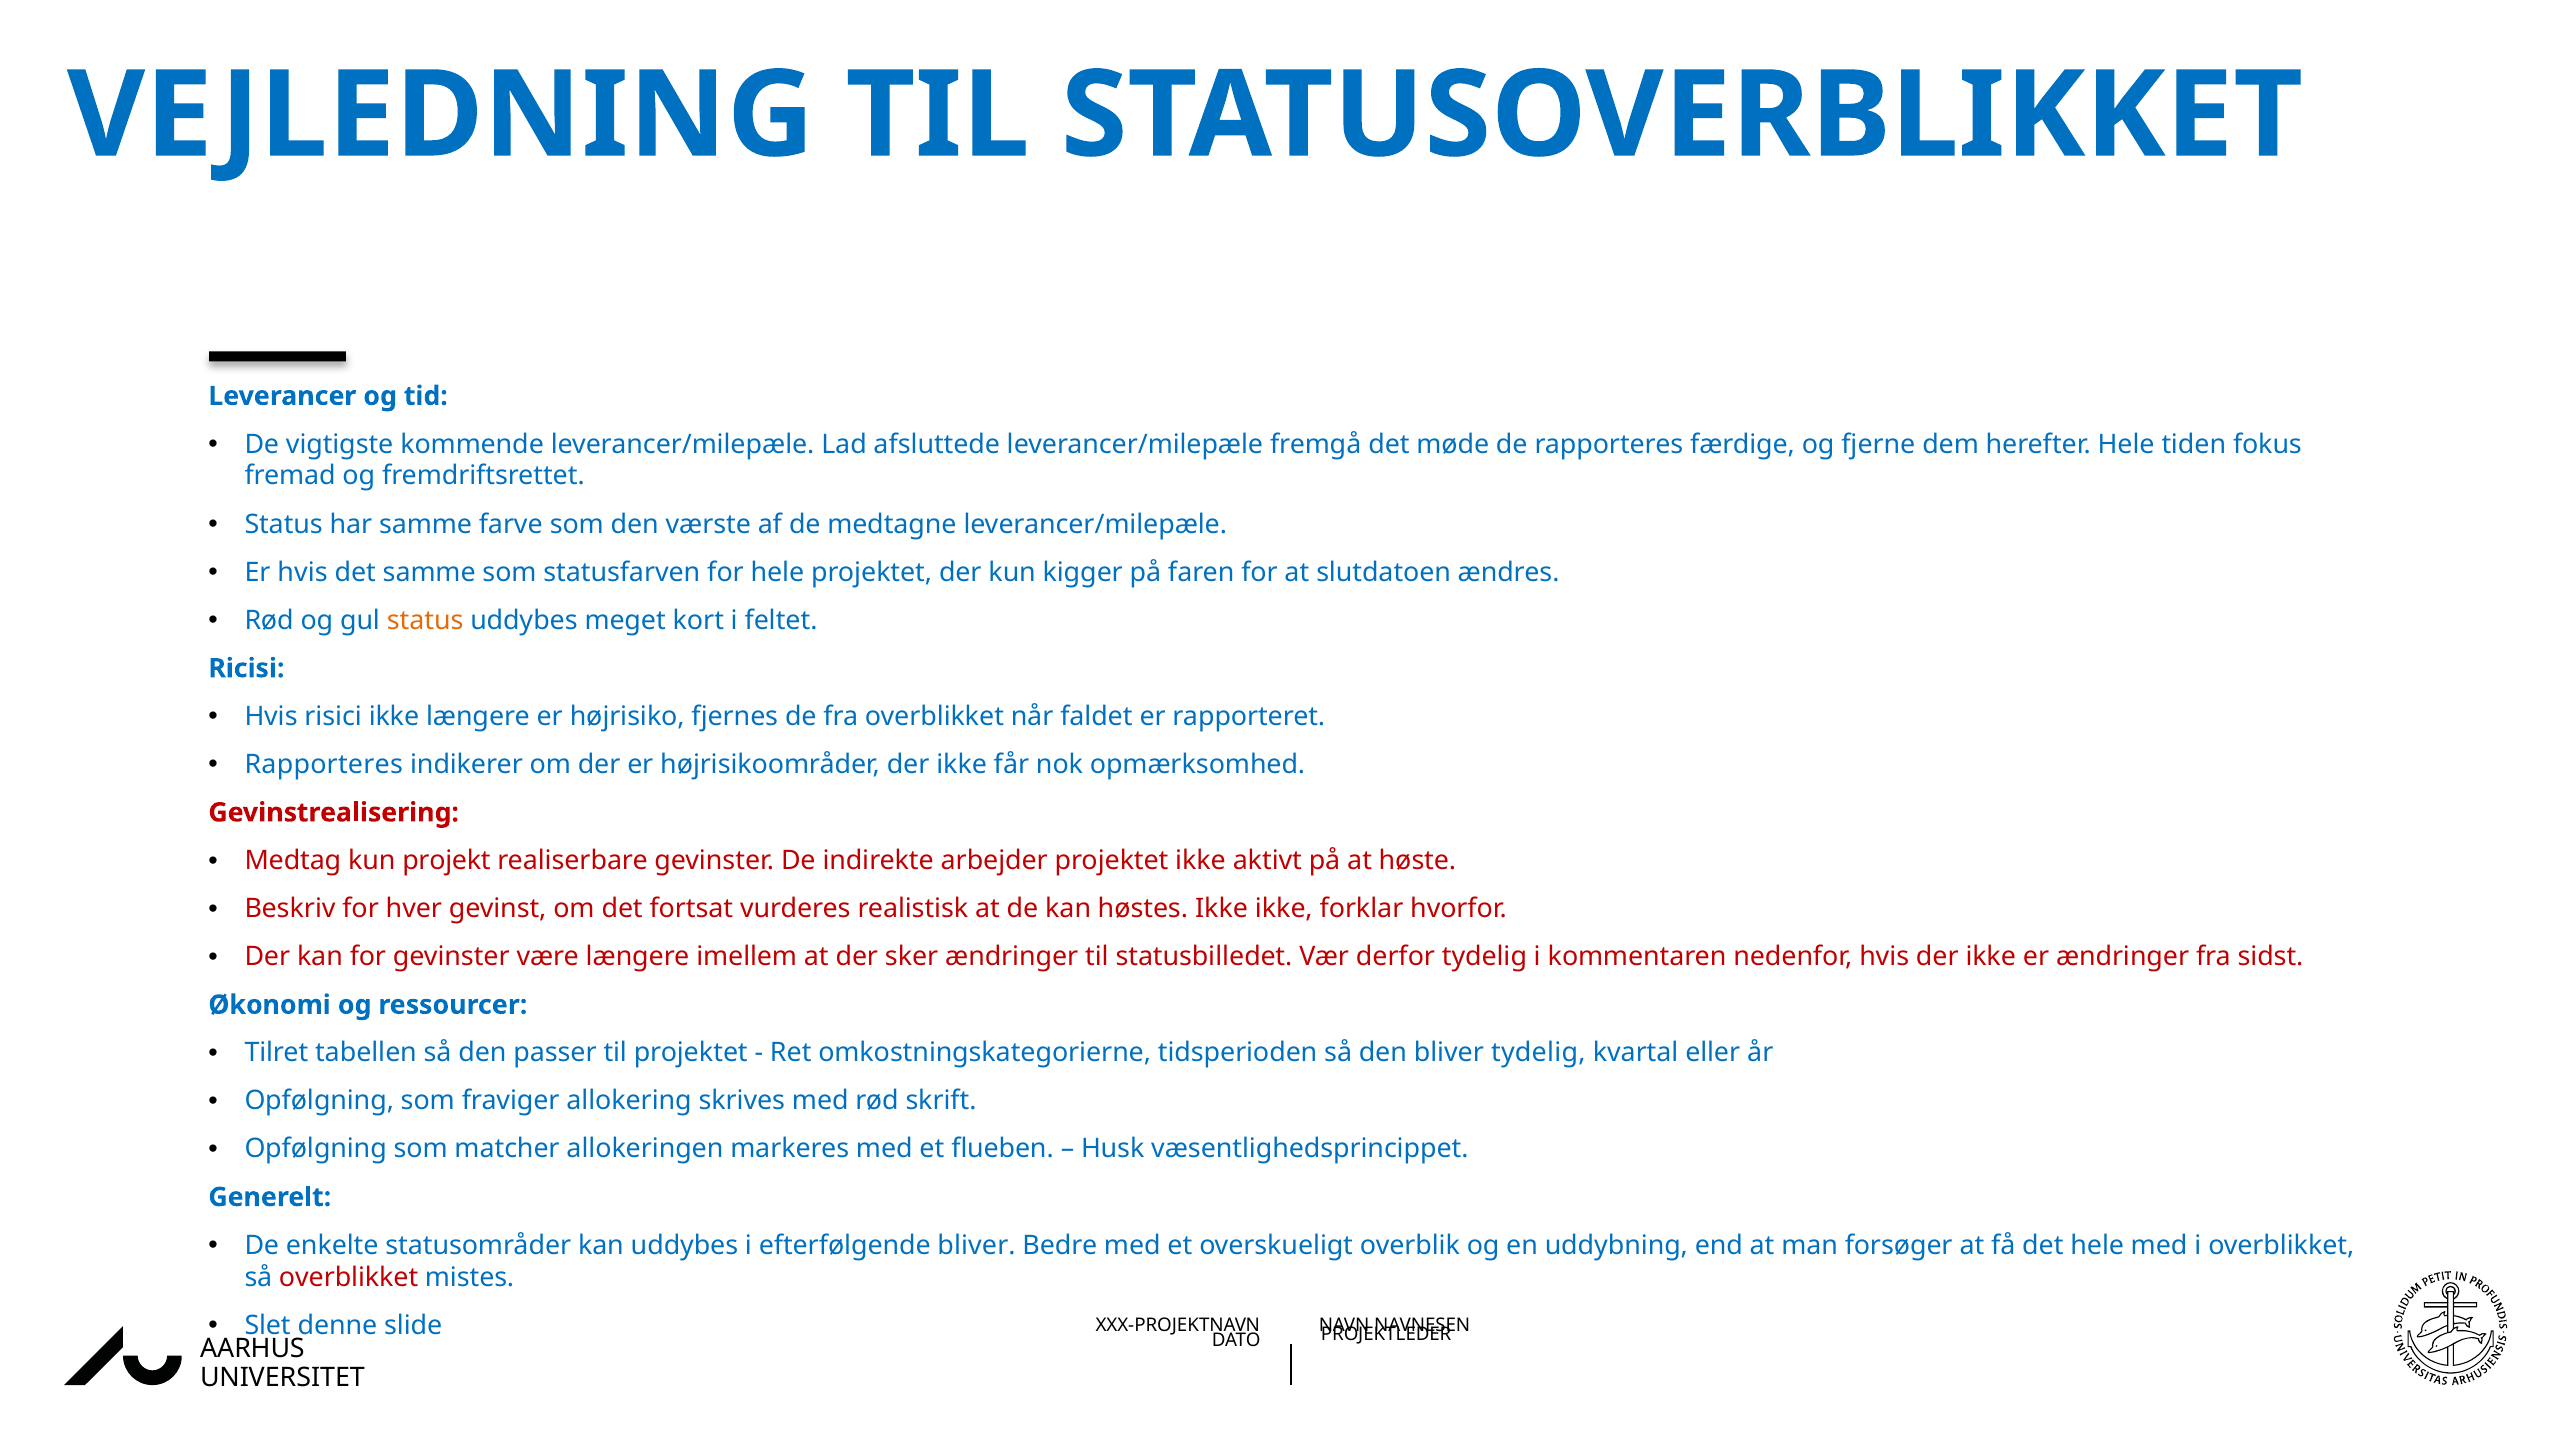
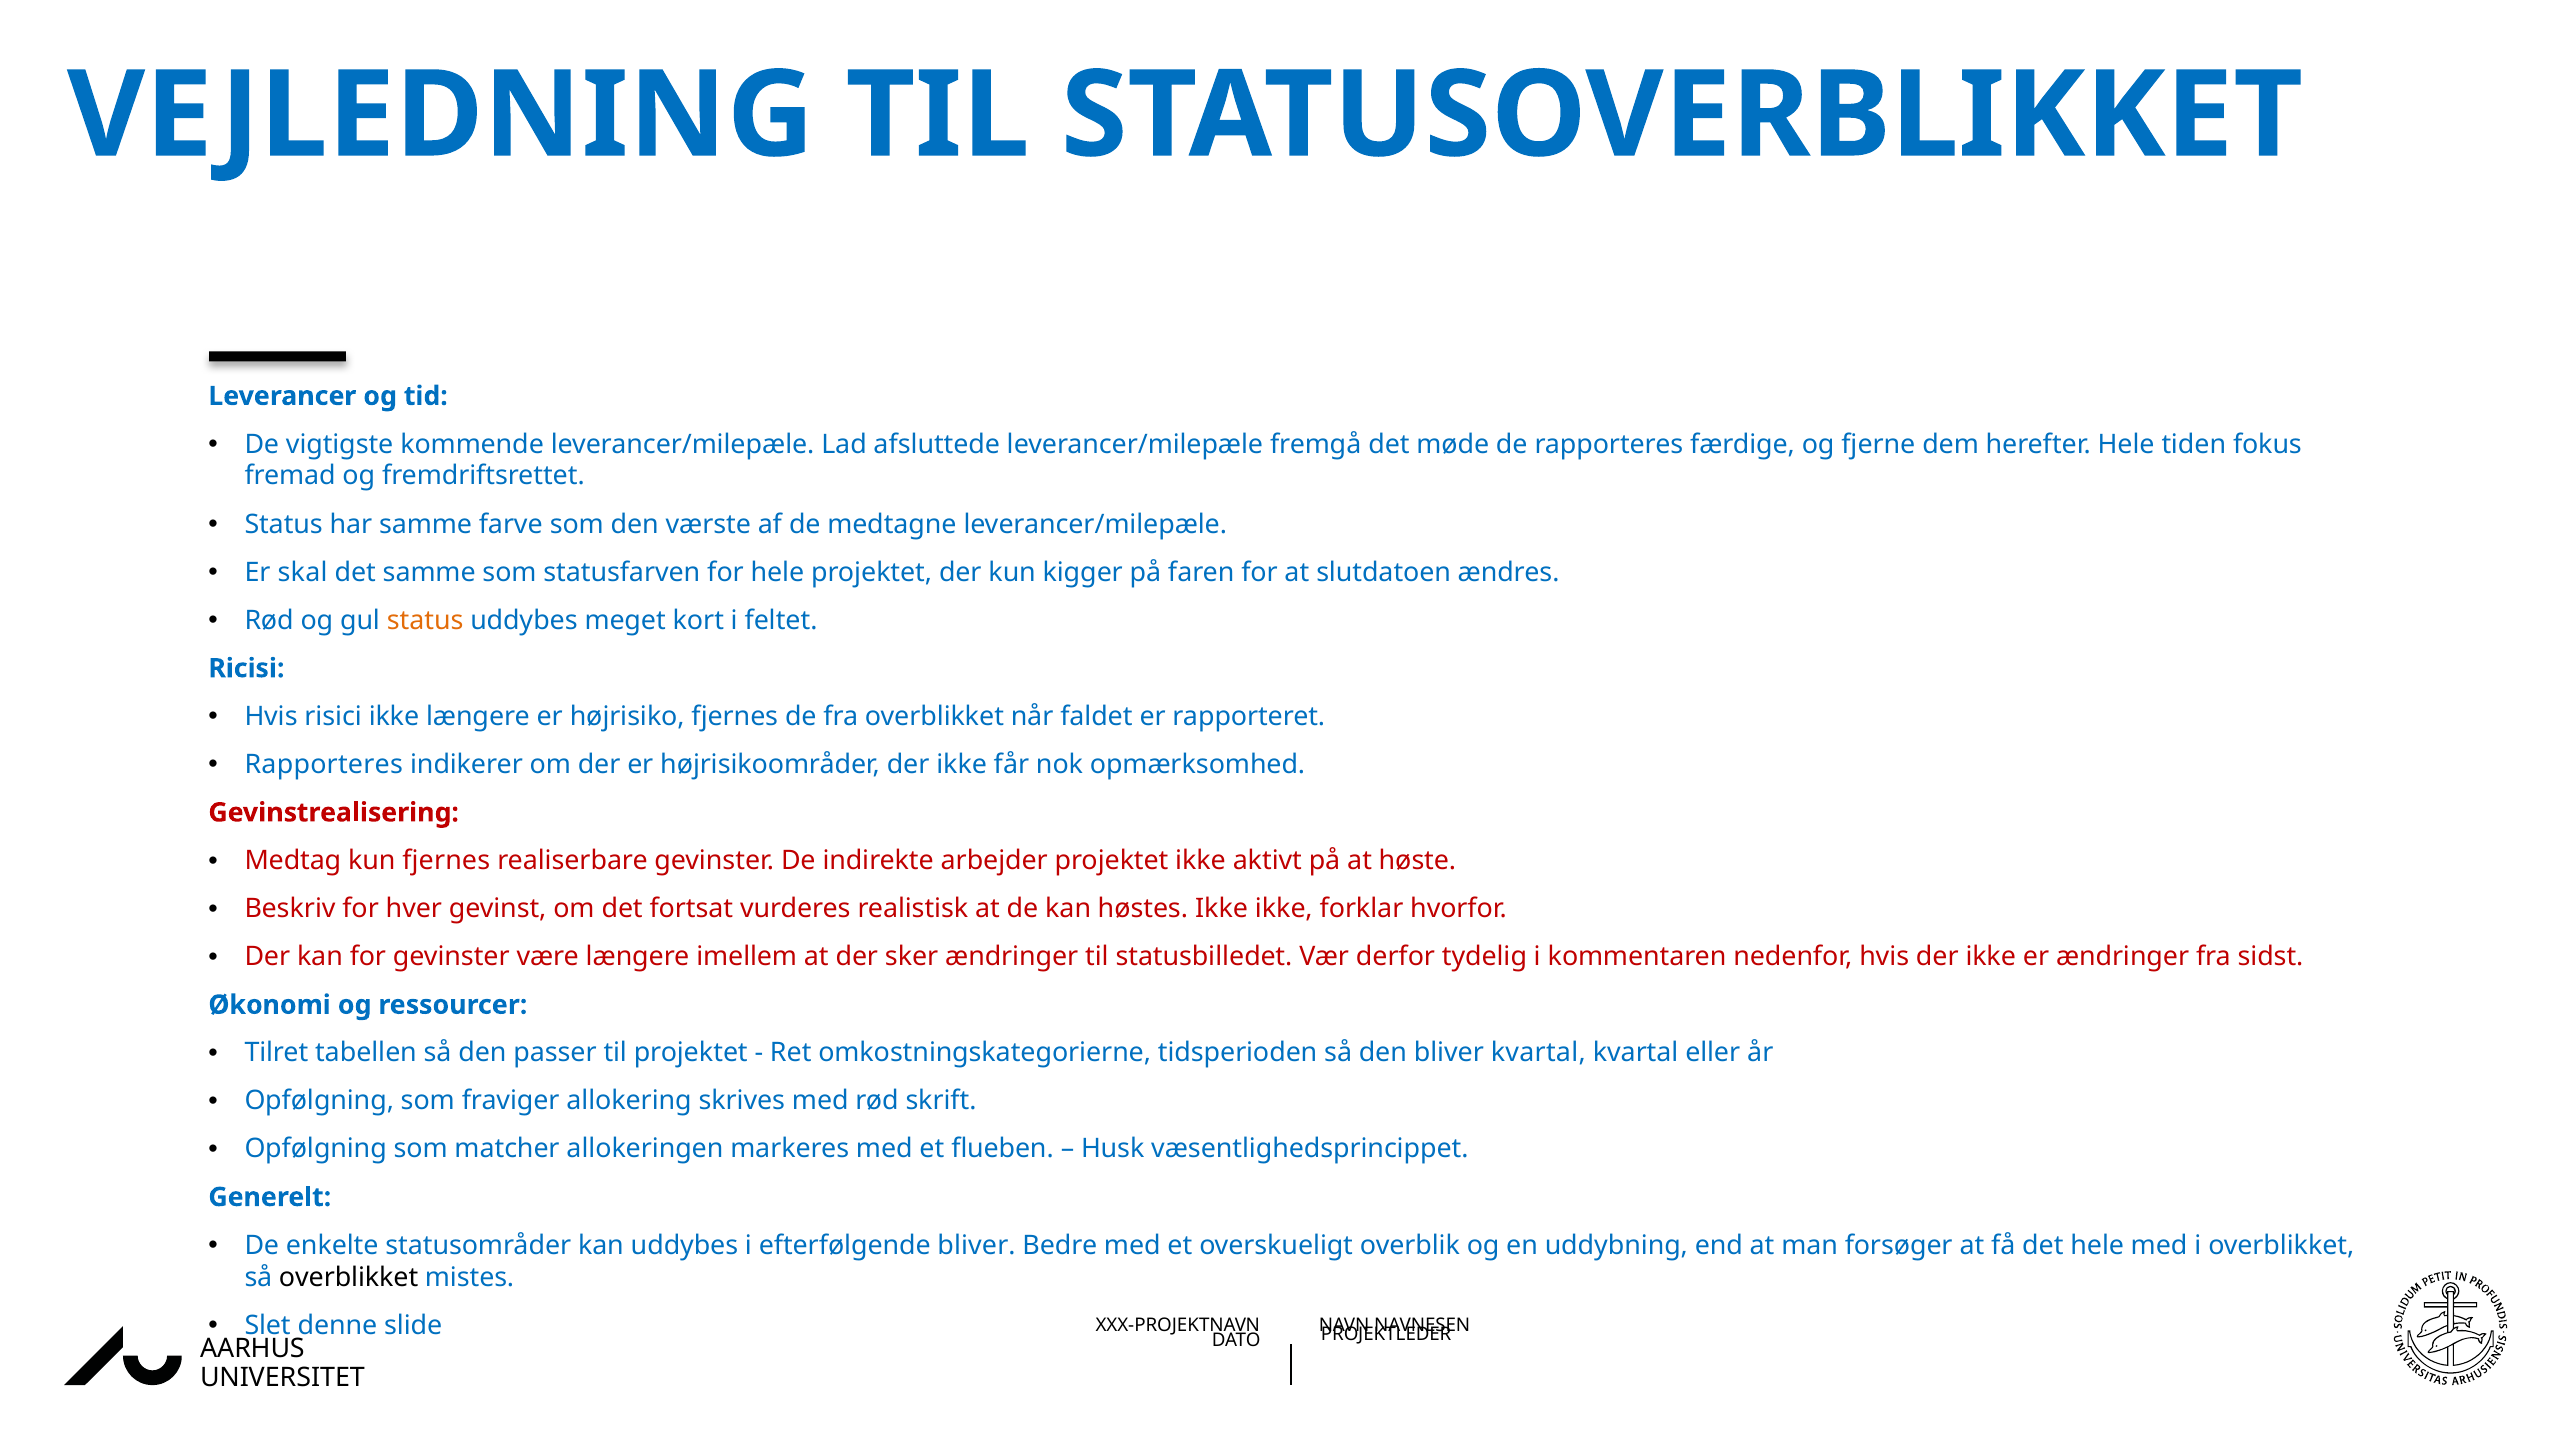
Er hvis: hvis -> skal
kun projekt: projekt -> fjernes
bliver tydelig: tydelig -> kvartal
overblikket at (349, 1277) colour: red -> black
